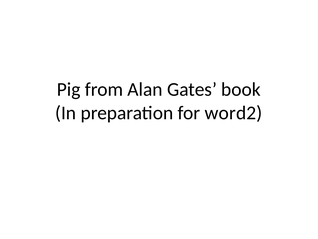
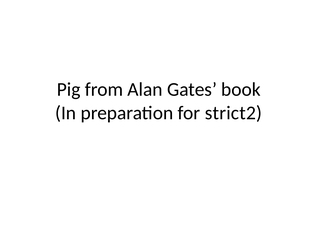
word2: word2 -> strict2
